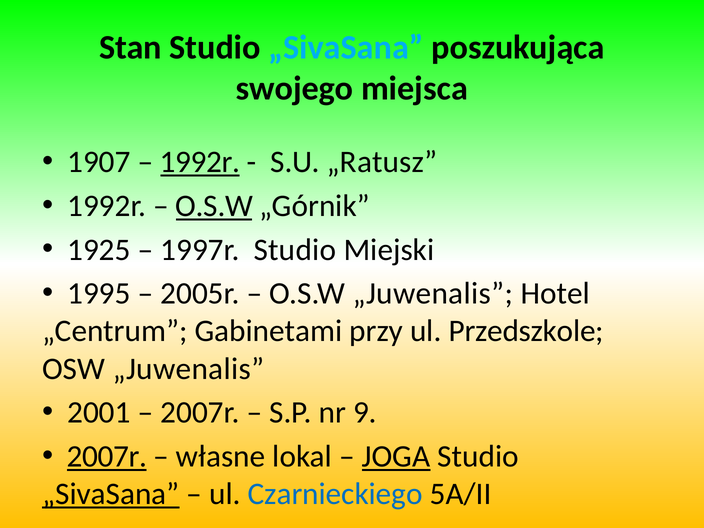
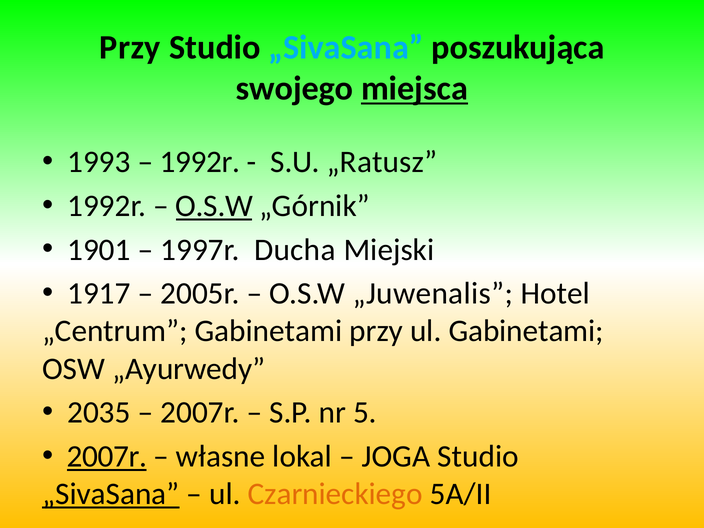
Stan at (130, 48): Stan -> Przy
miejsca underline: none -> present
1907: 1907 -> 1993
1992r at (200, 162) underline: present -> none
1925: 1925 -> 1901
1997r Studio: Studio -> Ducha
1995: 1995 -> 1917
ul Przedszkole: Przedszkole -> Gabinetami
OSW „Juwenalis: „Juwenalis -> „Ayurwedy
2001: 2001 -> 2035
9: 9 -> 5
JOGA underline: present -> none
Czarnieckiego colour: blue -> orange
